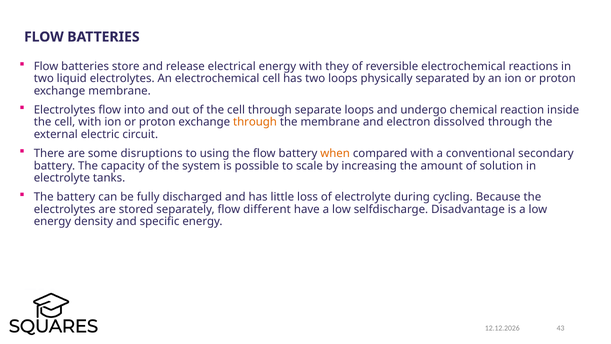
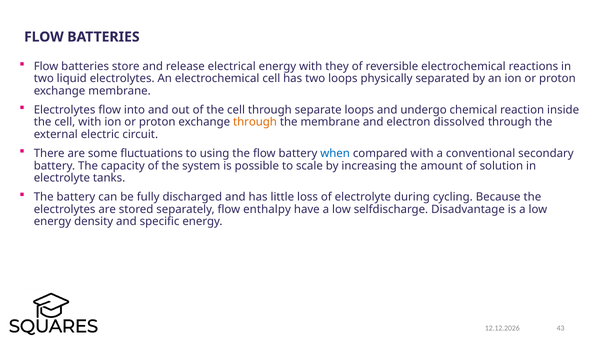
disruptions: disruptions -> fluctuations
when colour: orange -> blue
different: different -> enthalpy
